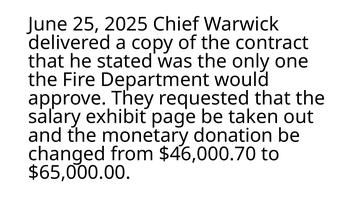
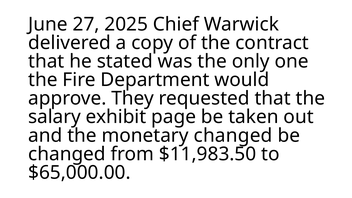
25: 25 -> 27
monetary donation: donation -> changed
$46,000.70: $46,000.70 -> $11,983.50
